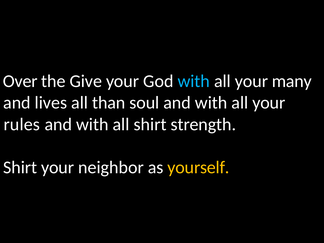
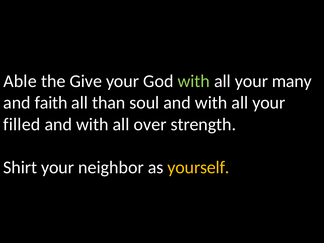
Over: Over -> Able
with at (194, 81) colour: light blue -> light green
lives: lives -> faith
rules: rules -> filled
all shirt: shirt -> over
